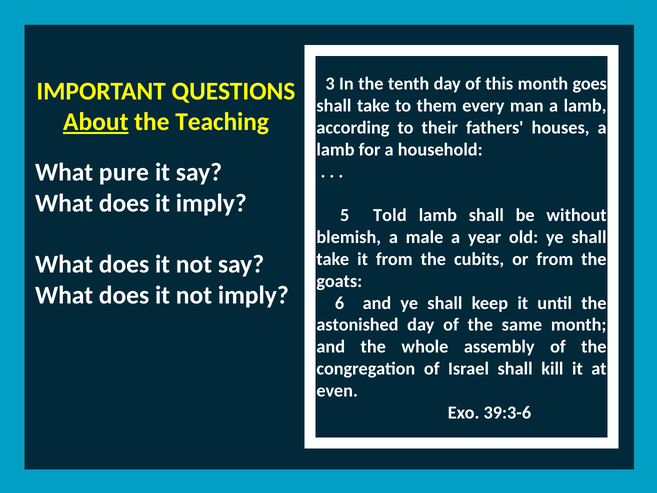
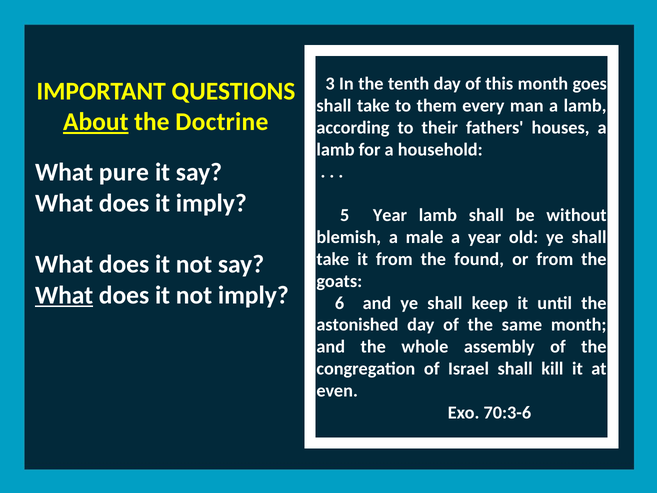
Teaching: Teaching -> Doctrine
5 Told: Told -> Year
cubits: cubits -> found
What at (64, 295) underline: none -> present
39:3-6: 39:3-6 -> 70:3-6
